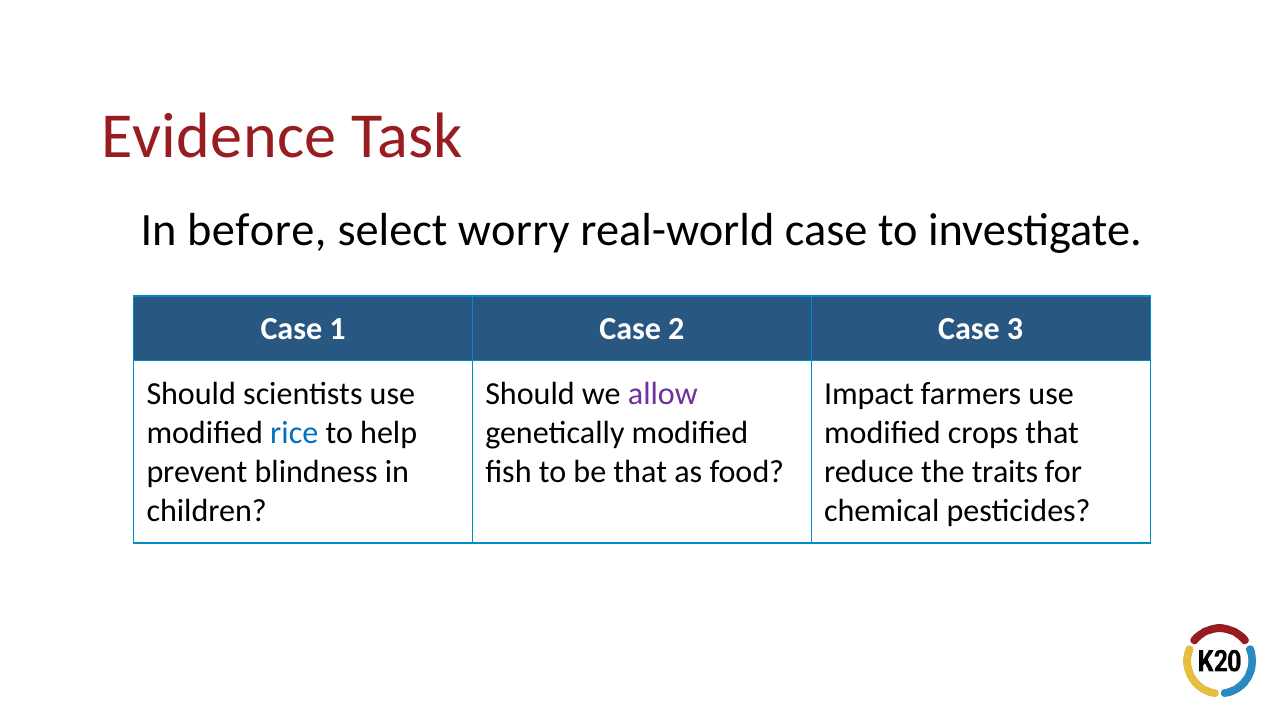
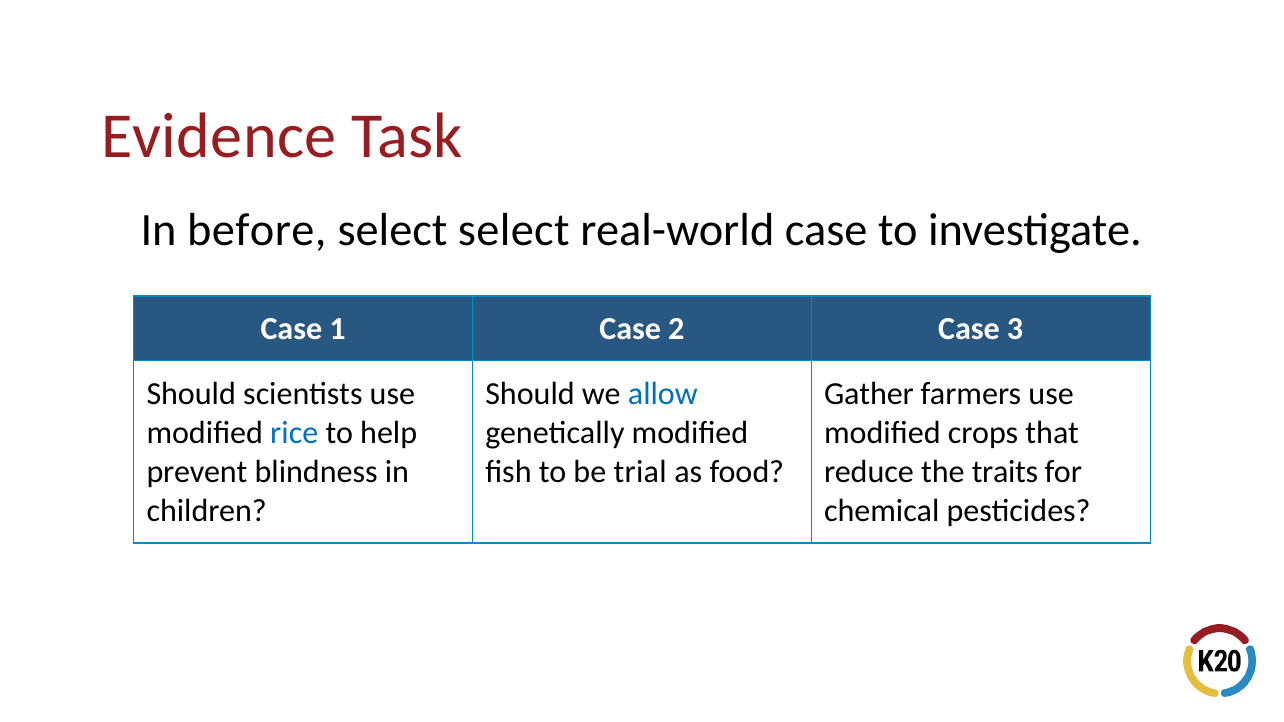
select worry: worry -> select
allow colour: purple -> blue
Impact: Impact -> Gather
be that: that -> trial
